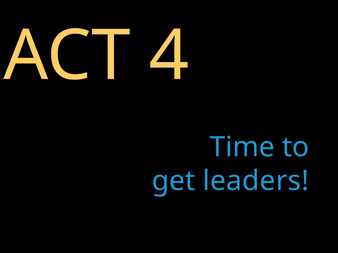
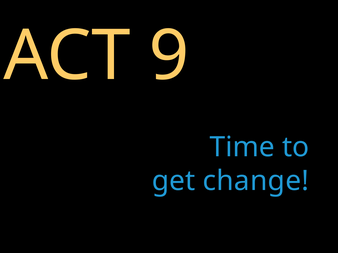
4: 4 -> 9
leaders: leaders -> change
